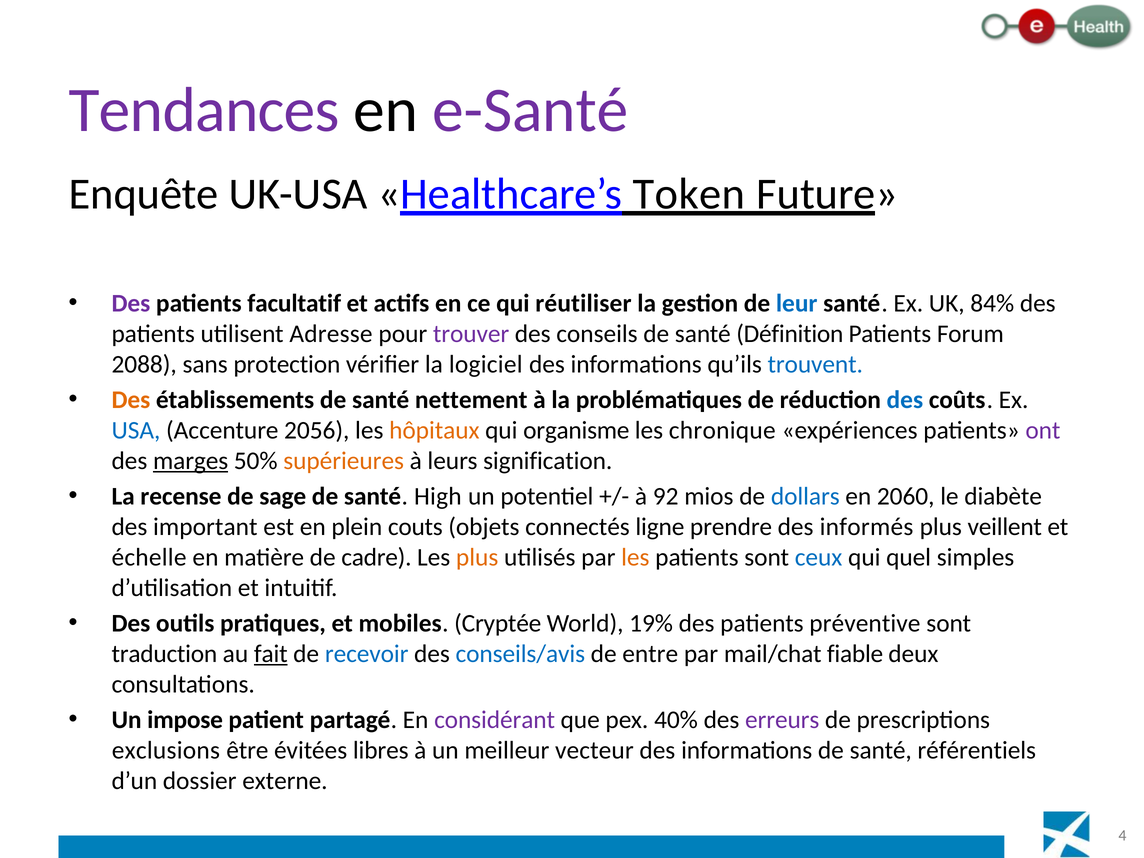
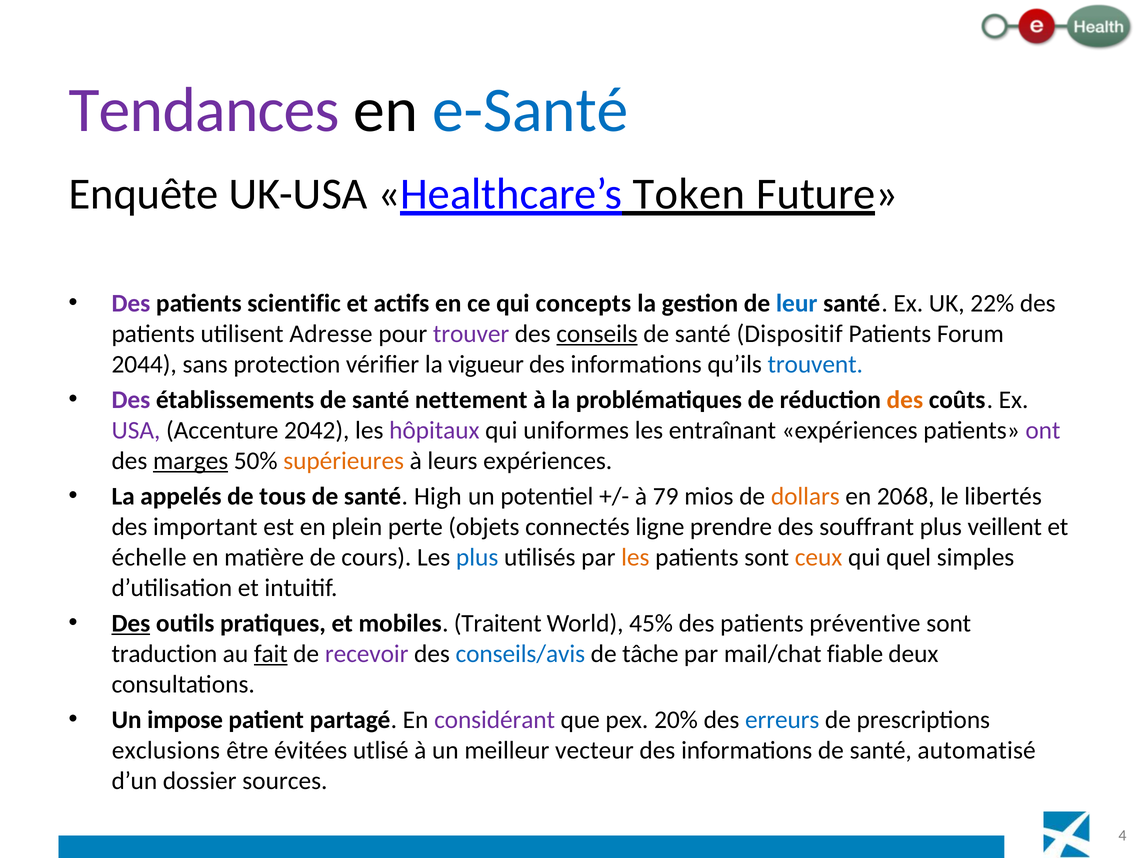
e-Santé colour: purple -> blue
facultatif: facultatif -> scientific
réutiliser: réutiliser -> concepts
84%: 84% -> 22%
conseils underline: none -> present
Définition: Définition -> Dispositif
2088: 2088 -> 2044
logiciel: logiciel -> vigueur
Des at (131, 400) colour: orange -> purple
des at (905, 400) colour: blue -> orange
USA colour: blue -> purple
2056: 2056 -> 2042
hôpitaux colour: orange -> purple
organisme: organisme -> uniformes
chronique: chronique -> entraînant
leurs signification: signification -> expériences
recense: recense -> appelés
sage: sage -> tous
92: 92 -> 79
dollars colour: blue -> orange
2060: 2060 -> 2068
diabète: diabète -> libertés
couts: couts -> perte
informés: informés -> souffrant
cadre: cadre -> cours
plus at (477, 557) colour: orange -> blue
ceux colour: blue -> orange
Des at (131, 623) underline: none -> present
Cryptée: Cryptée -> Traitent
19%: 19% -> 45%
recevoir colour: blue -> purple
entre: entre -> tâche
40%: 40% -> 20%
erreurs colour: purple -> blue
libres: libres -> utlisé
référentiels: référentiels -> automatisé
externe: externe -> sources
